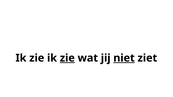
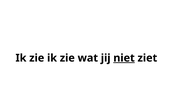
zie at (67, 58) underline: present -> none
